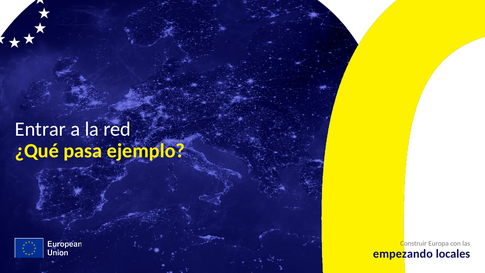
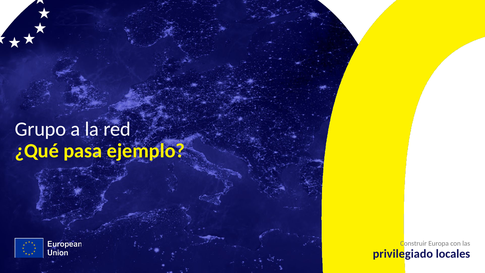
Entrar: Entrar -> Grupo
empezando: empezando -> privilegiado
